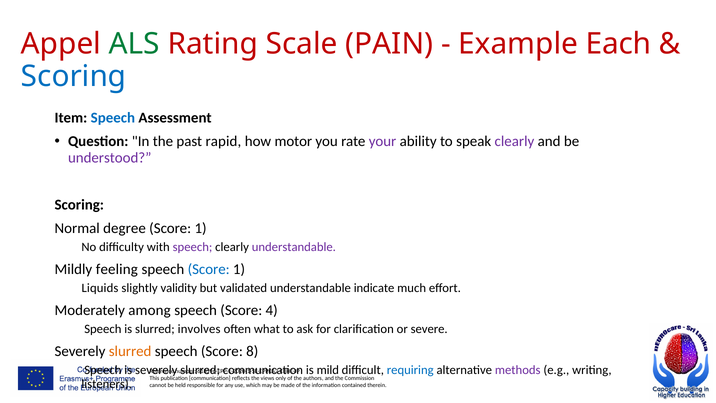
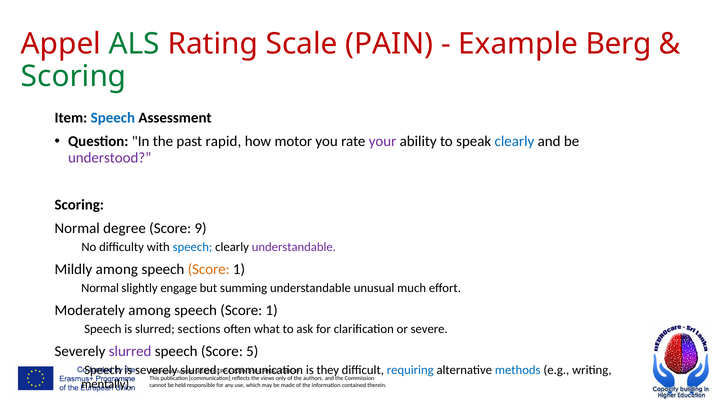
Each: Each -> Berg
Scoring at (74, 76) colour: blue -> green
clearly at (514, 141) colour: purple -> blue
1 at (201, 228): 1 -> 9
speech at (192, 247) colour: purple -> blue
Mildly feeling: feeling -> among
Score at (209, 269) colour: blue -> orange
Liquids at (100, 288): Liquids -> Normal
validity: validity -> engage
validated: validated -> summing
indicate: indicate -> unusual
4 at (272, 310): 4 -> 1
involves: involves -> sections
slurred at (130, 351) colour: orange -> purple
8: 8 -> 5
mild: mild -> they
methods colour: purple -> blue
listeners: listeners -> mentally
